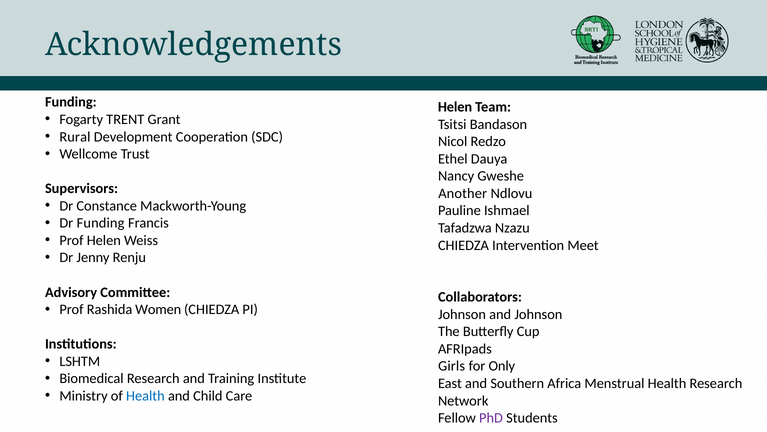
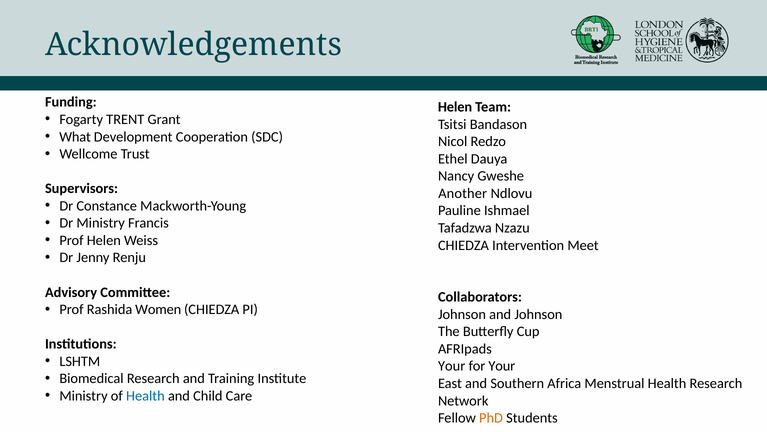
Rural: Rural -> What
Dr Funding: Funding -> Ministry
Girls at (452, 366): Girls -> Your
for Only: Only -> Your
PhD colour: purple -> orange
